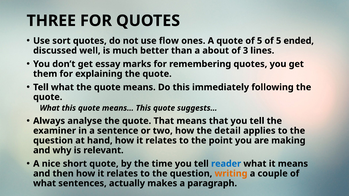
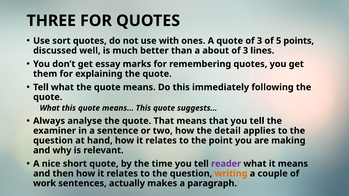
flow: flow -> with
quote of 5: 5 -> 3
ended: ended -> points
reader colour: blue -> purple
what at (45, 184): what -> work
